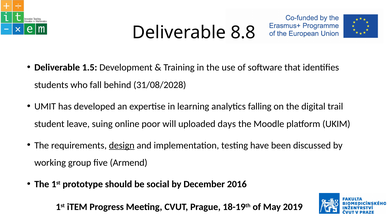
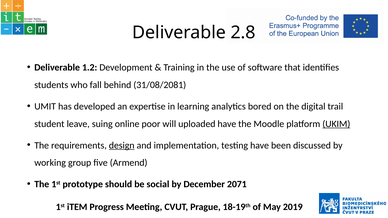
8.8: 8.8 -> 2.8
1.5: 1.5 -> 1.2
31/08/2028: 31/08/2028 -> 31/08/2081
falling: falling -> bored
uploaded days: days -> have
UKIM underline: none -> present
2016: 2016 -> 2071
